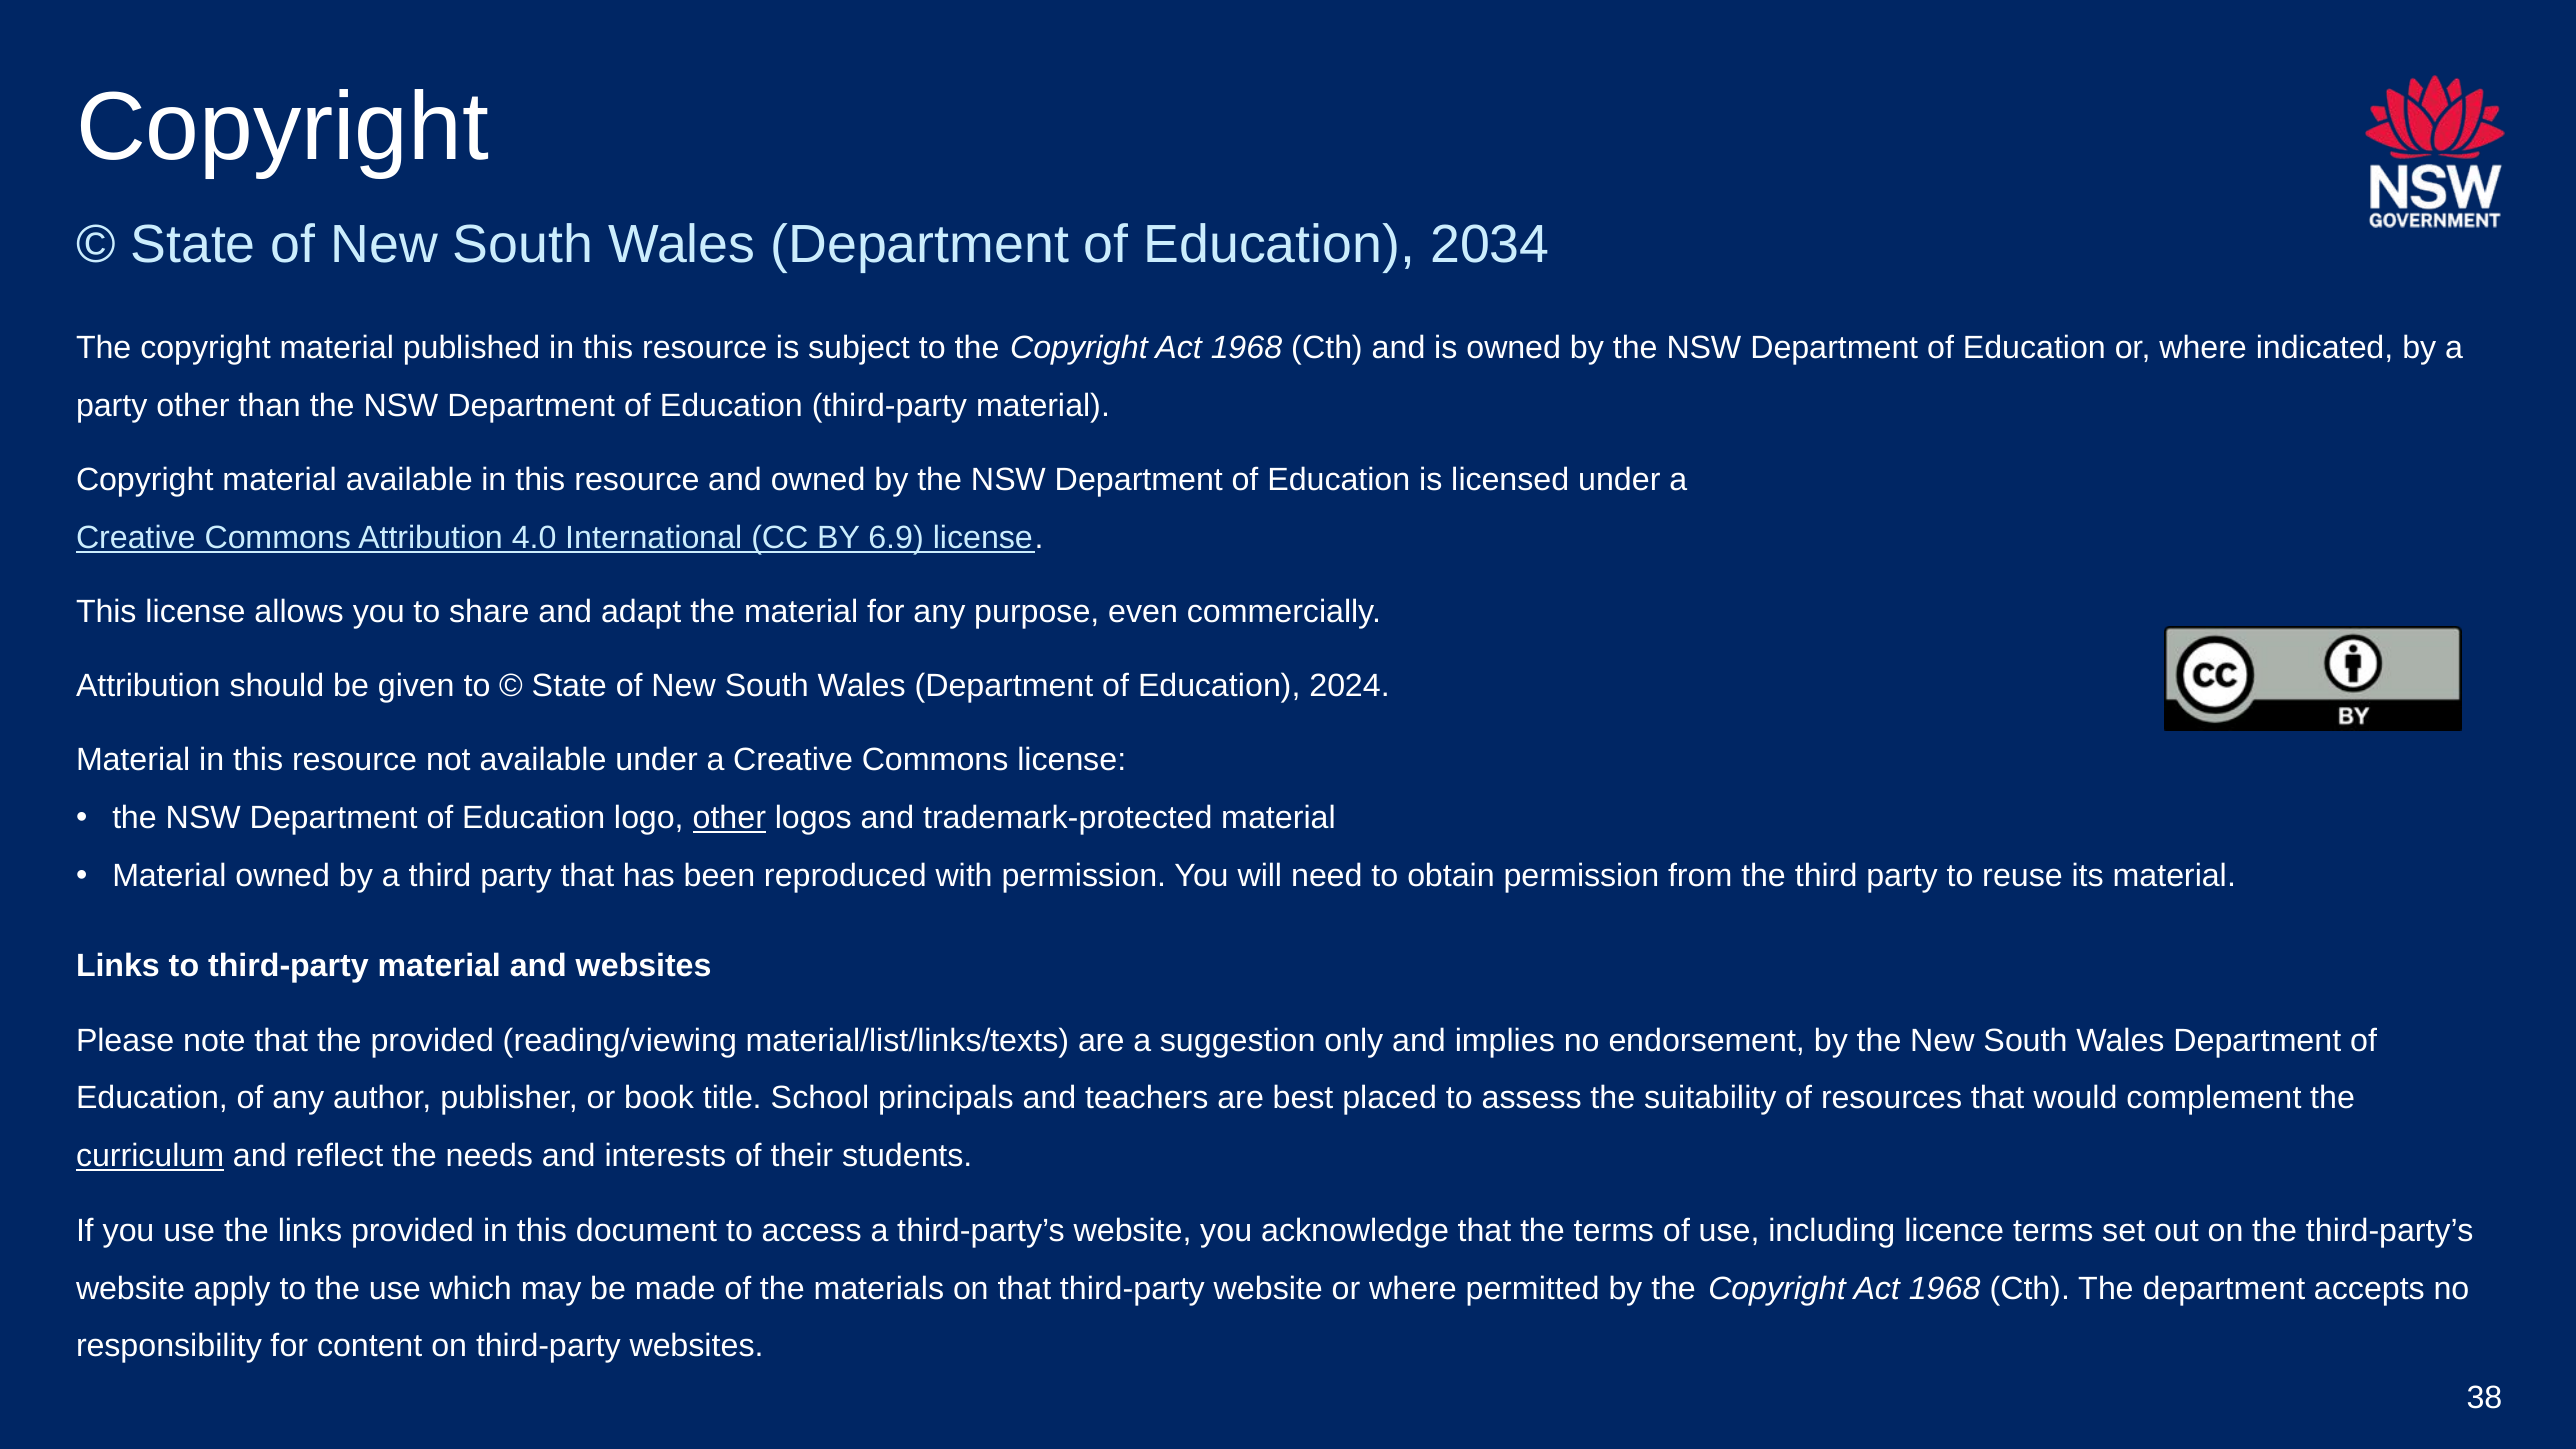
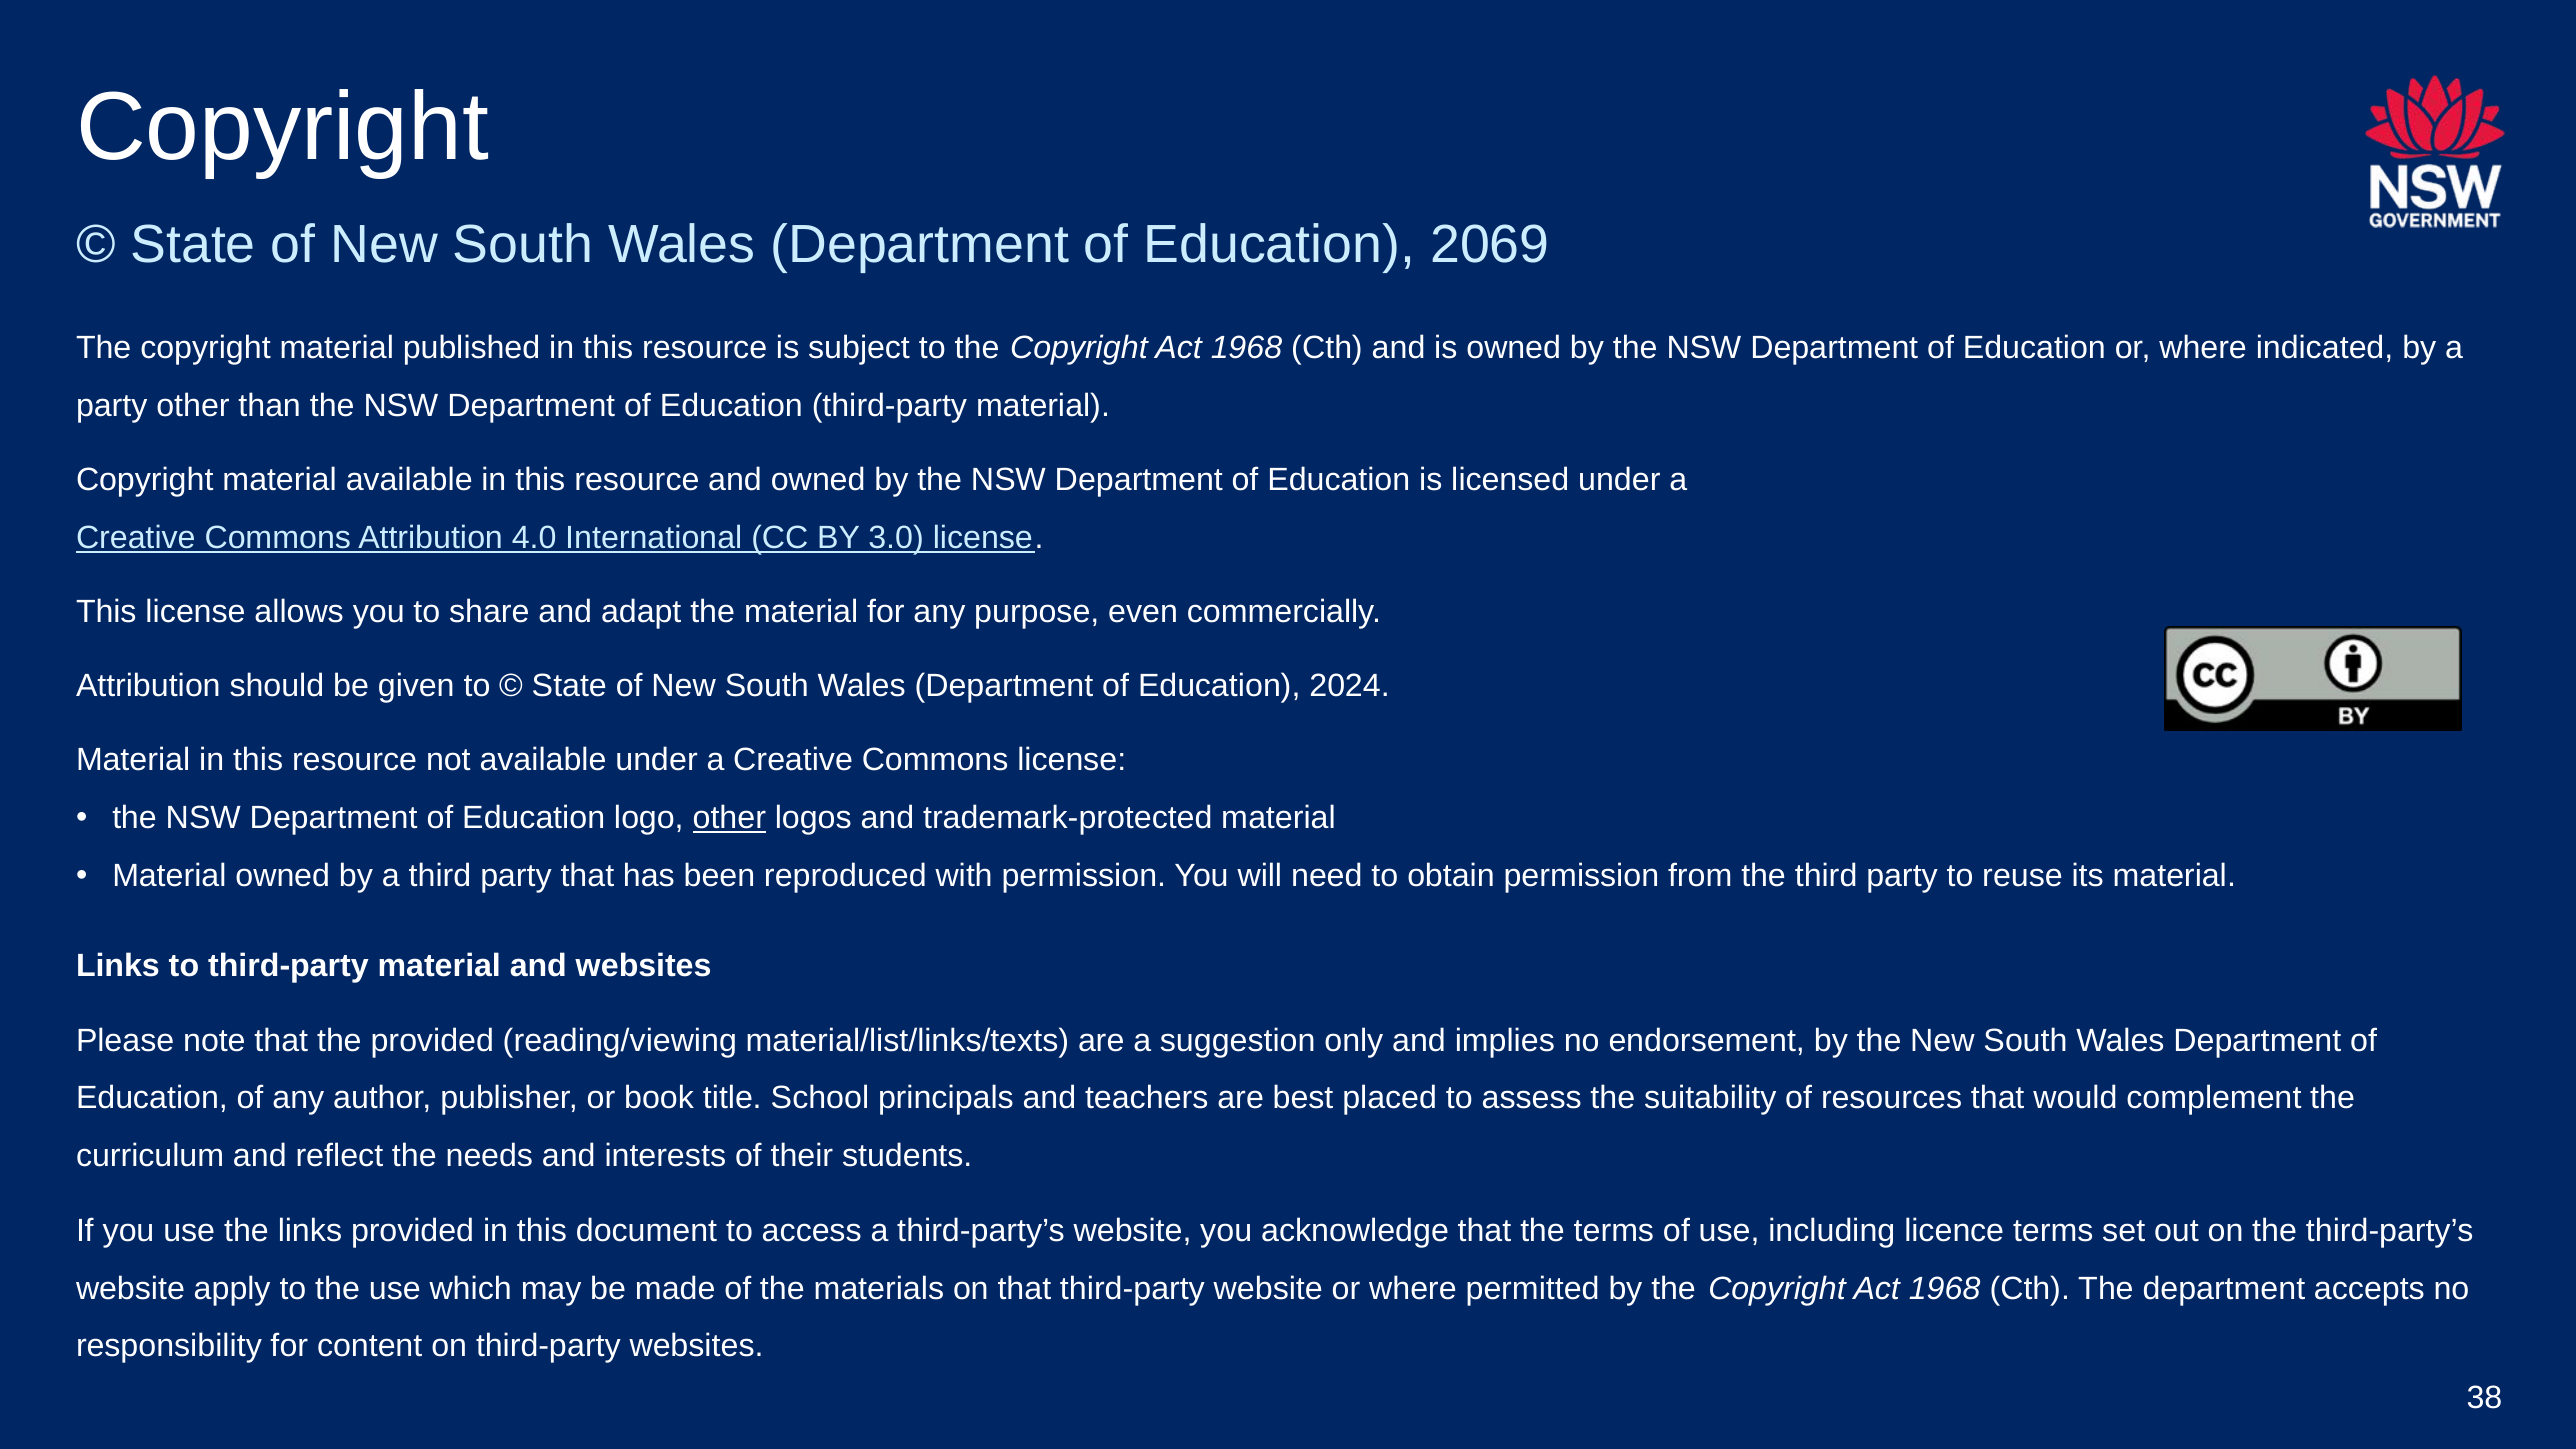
2034: 2034 -> 2069
6.9: 6.9 -> 3.0
curriculum underline: present -> none
